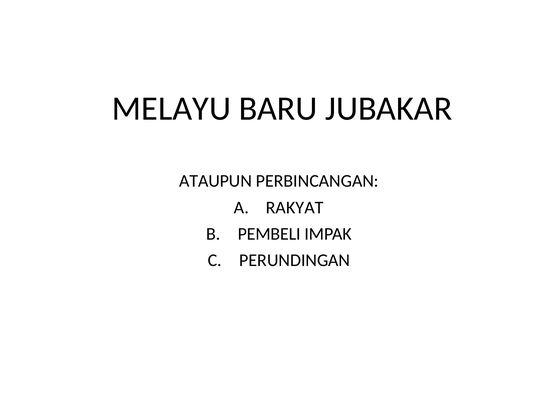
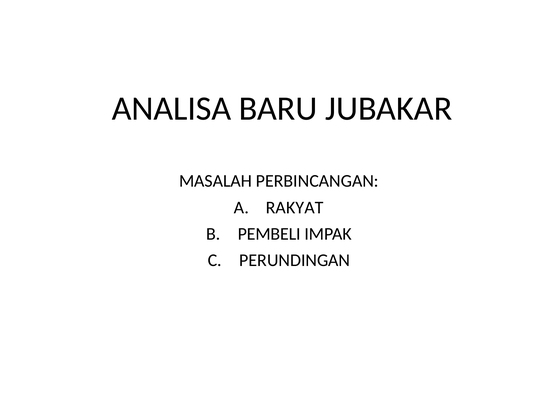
MELAYU: MELAYU -> ANALISA
ATAUPUN: ATAUPUN -> MASALAH
